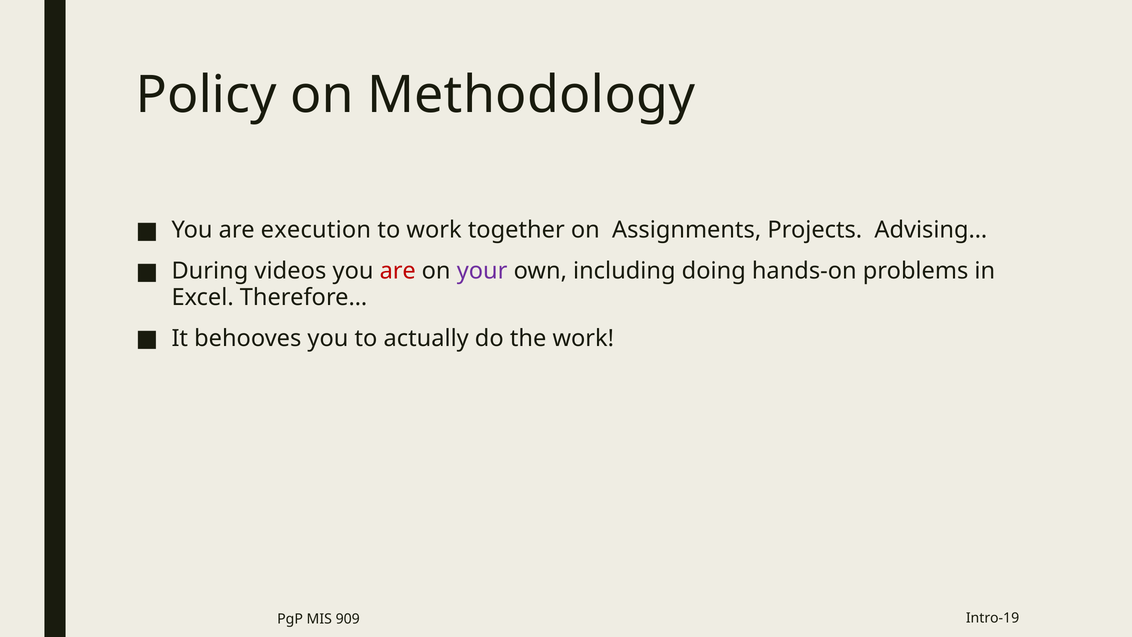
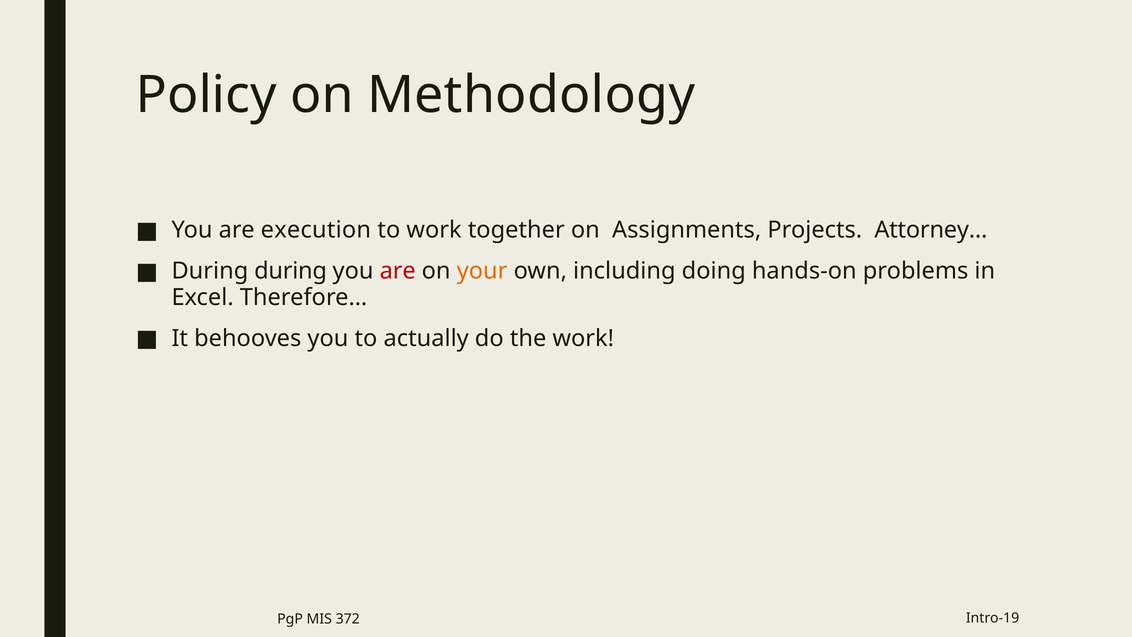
Advising…: Advising… -> Attorney…
During videos: videos -> during
your colour: purple -> orange
909: 909 -> 372
